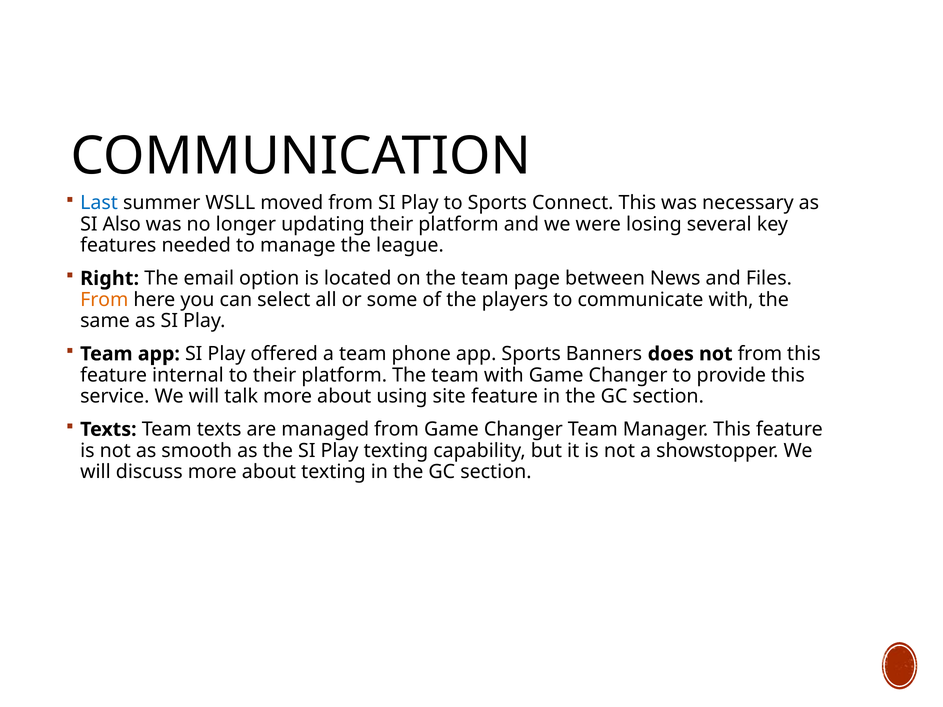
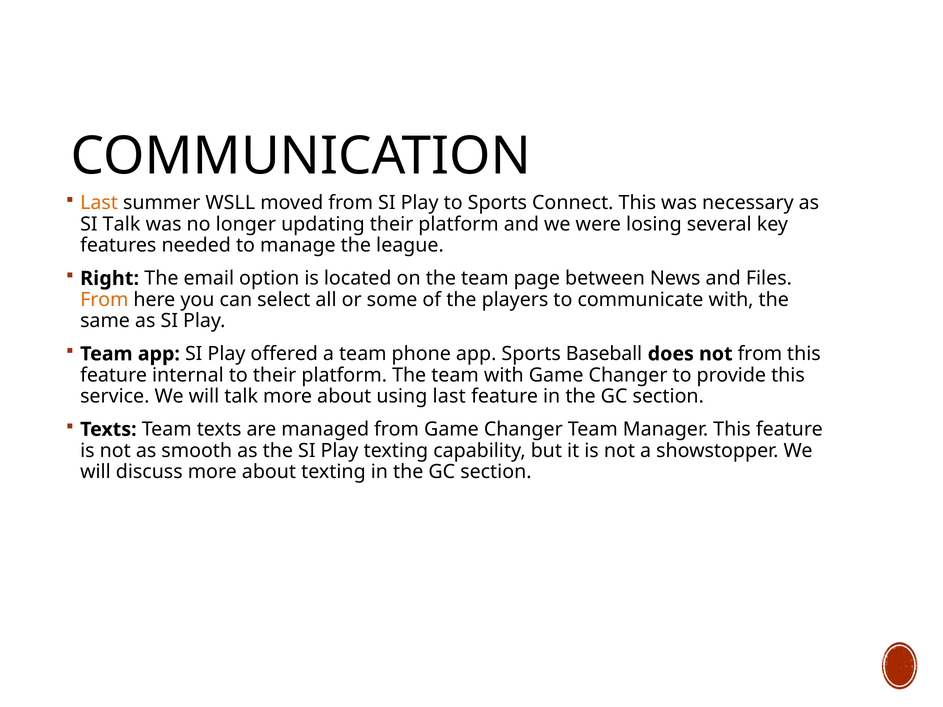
Last at (99, 203) colour: blue -> orange
SI Also: Also -> Talk
Banners: Banners -> Baseball
using site: site -> last
